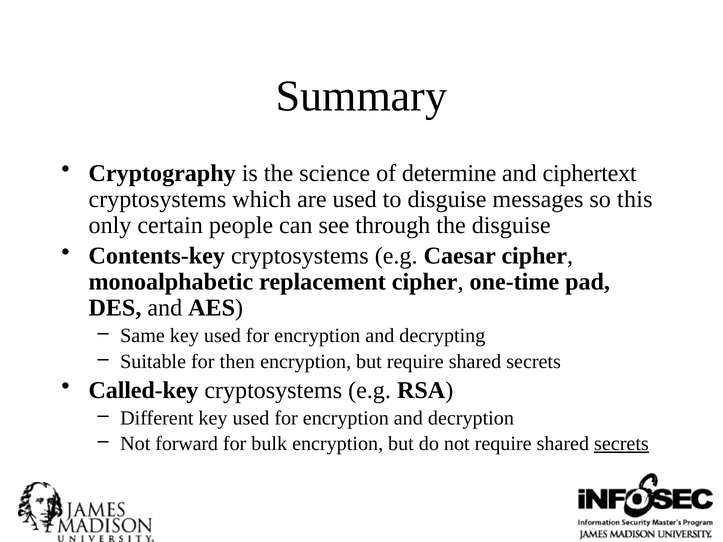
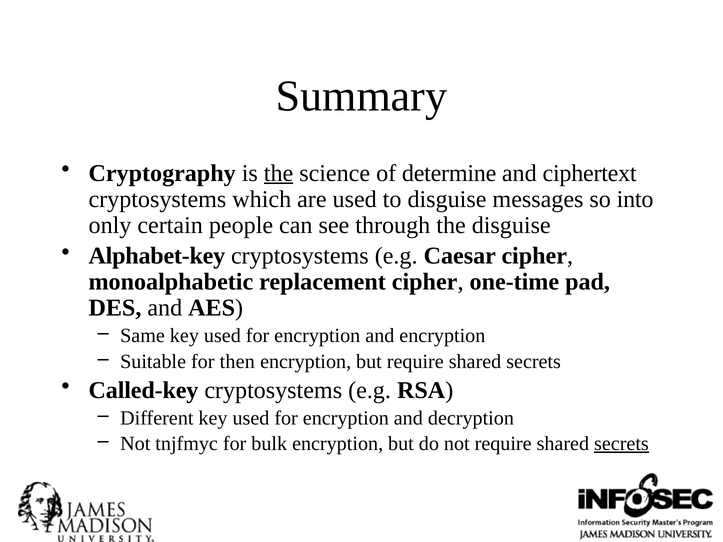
the at (279, 173) underline: none -> present
this: this -> into
Contents-key: Contents-key -> Alphabet-key
and decrypting: decrypting -> encryption
forward: forward -> tnjfmyc
